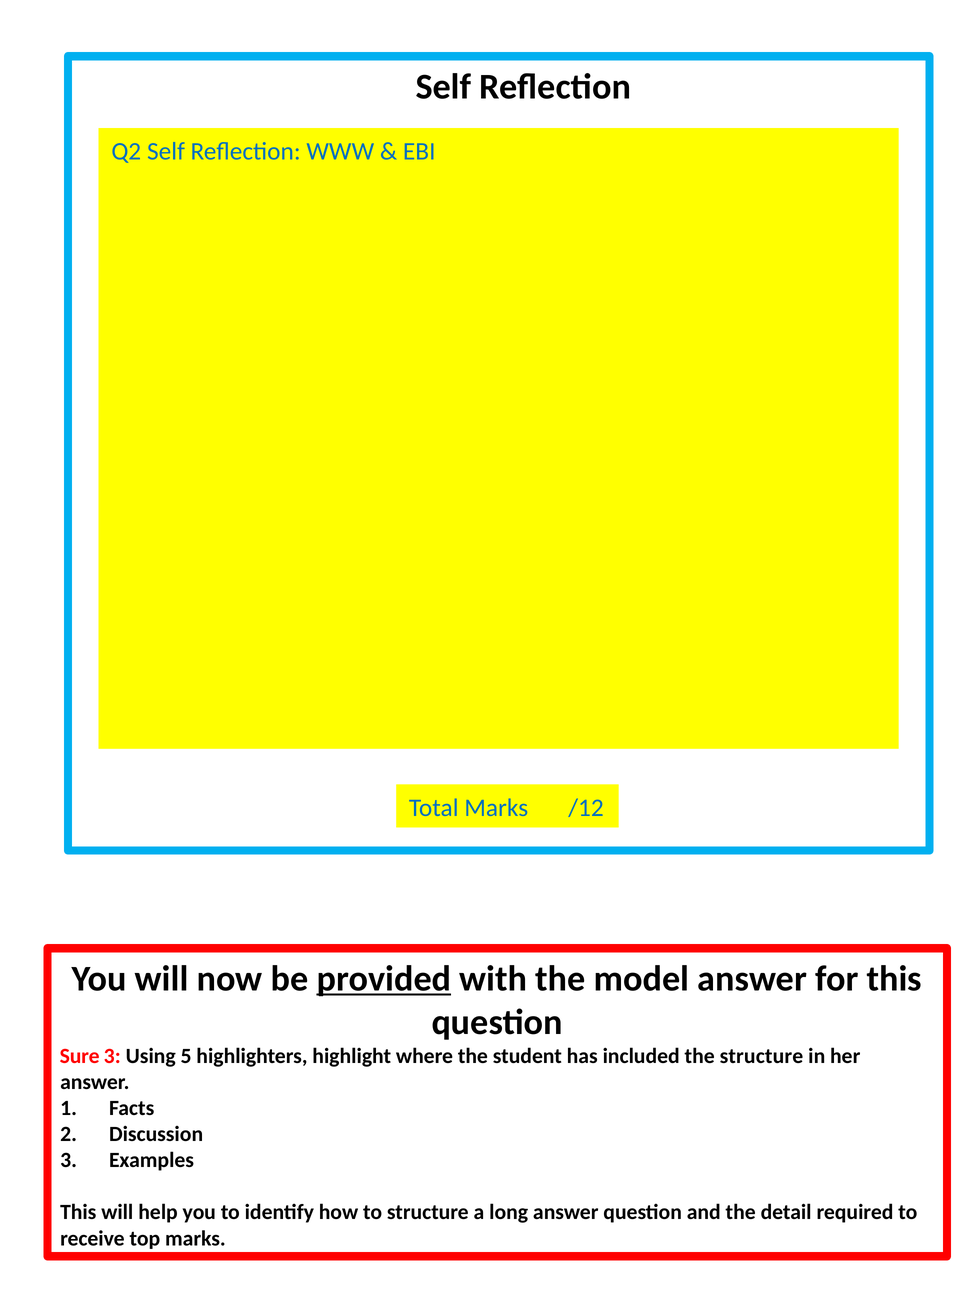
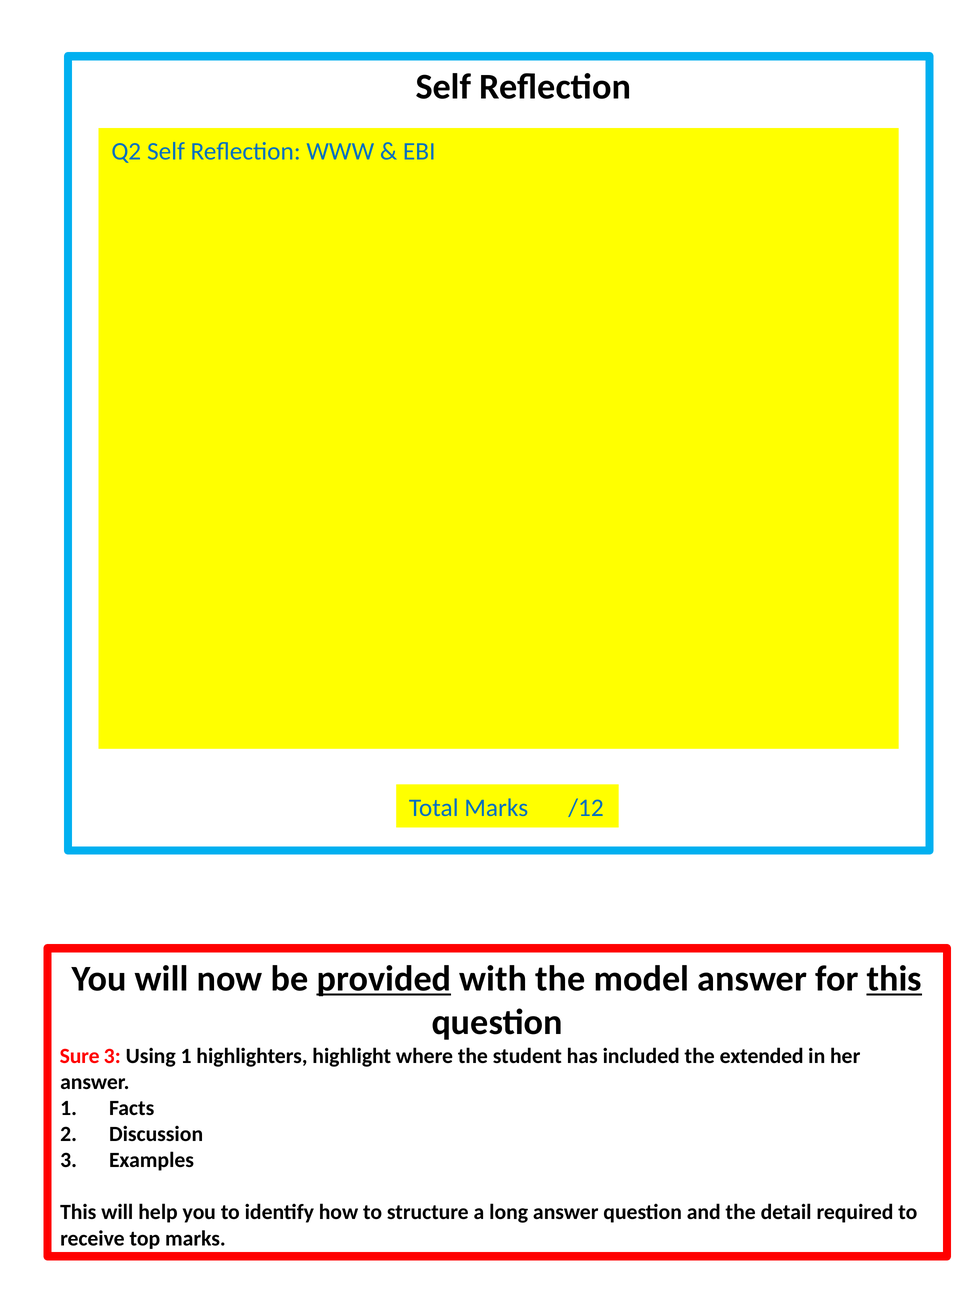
this at (894, 979) underline: none -> present
Using 5: 5 -> 1
the structure: structure -> extended
